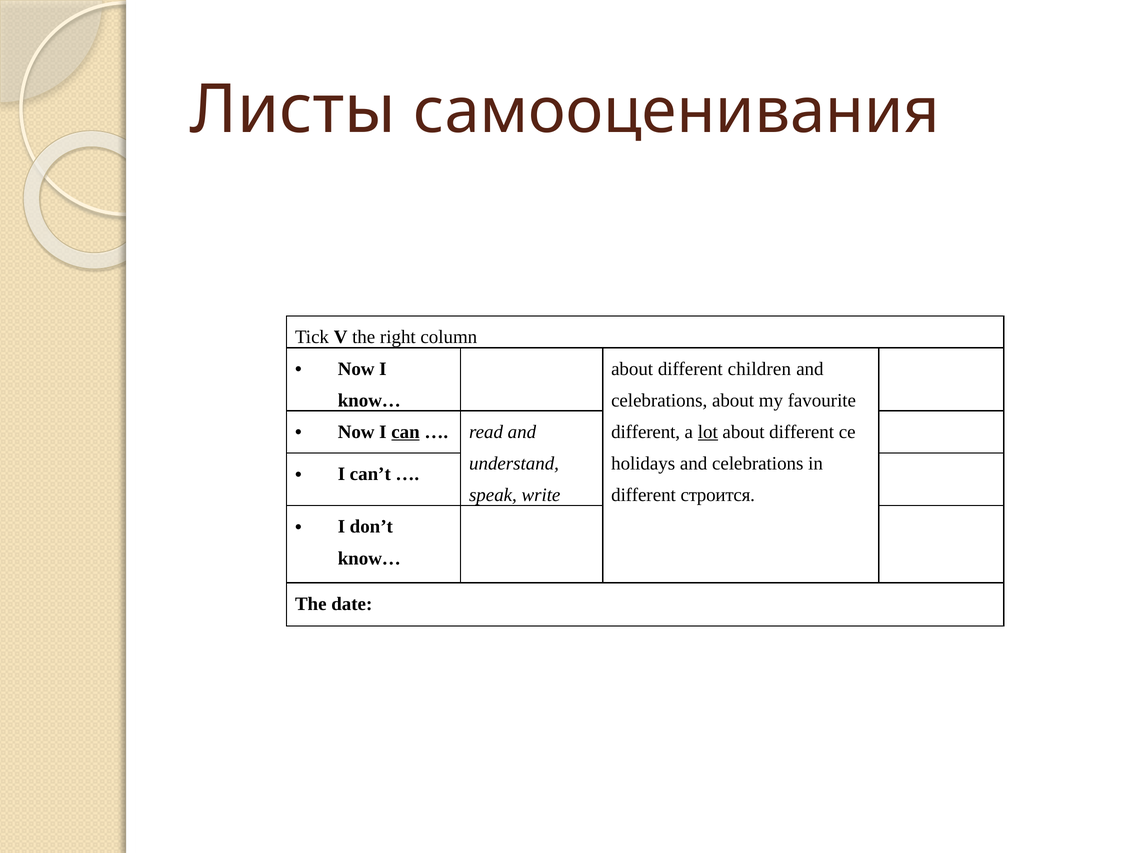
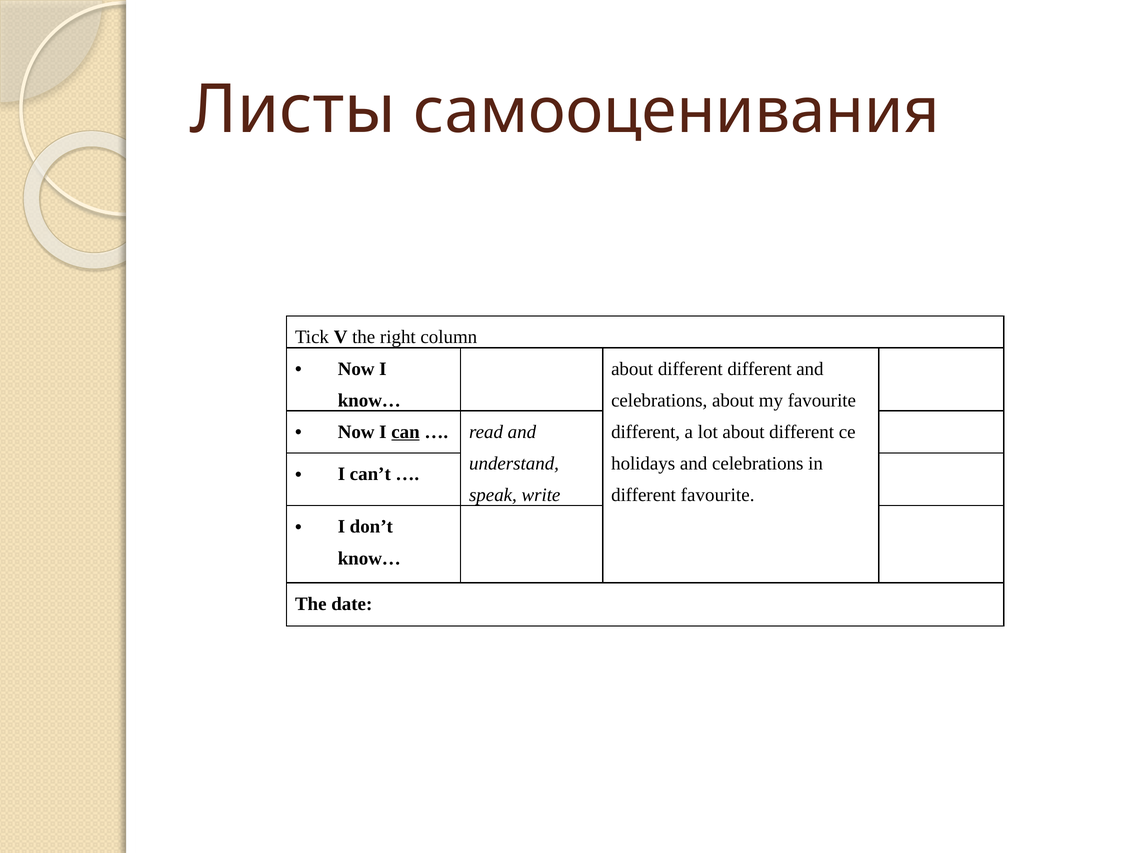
different children: children -> different
lot underline: present -> none
different строится: строится -> favourite
